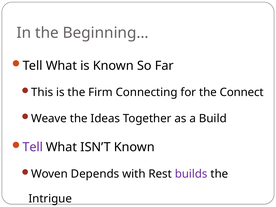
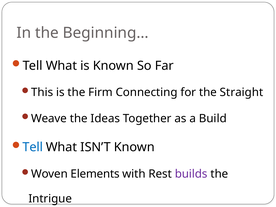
Connect: Connect -> Straight
Tell at (33, 147) colour: purple -> blue
Depends: Depends -> Elements
